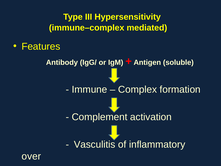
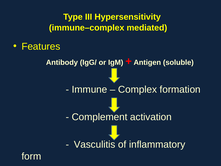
over: over -> form
